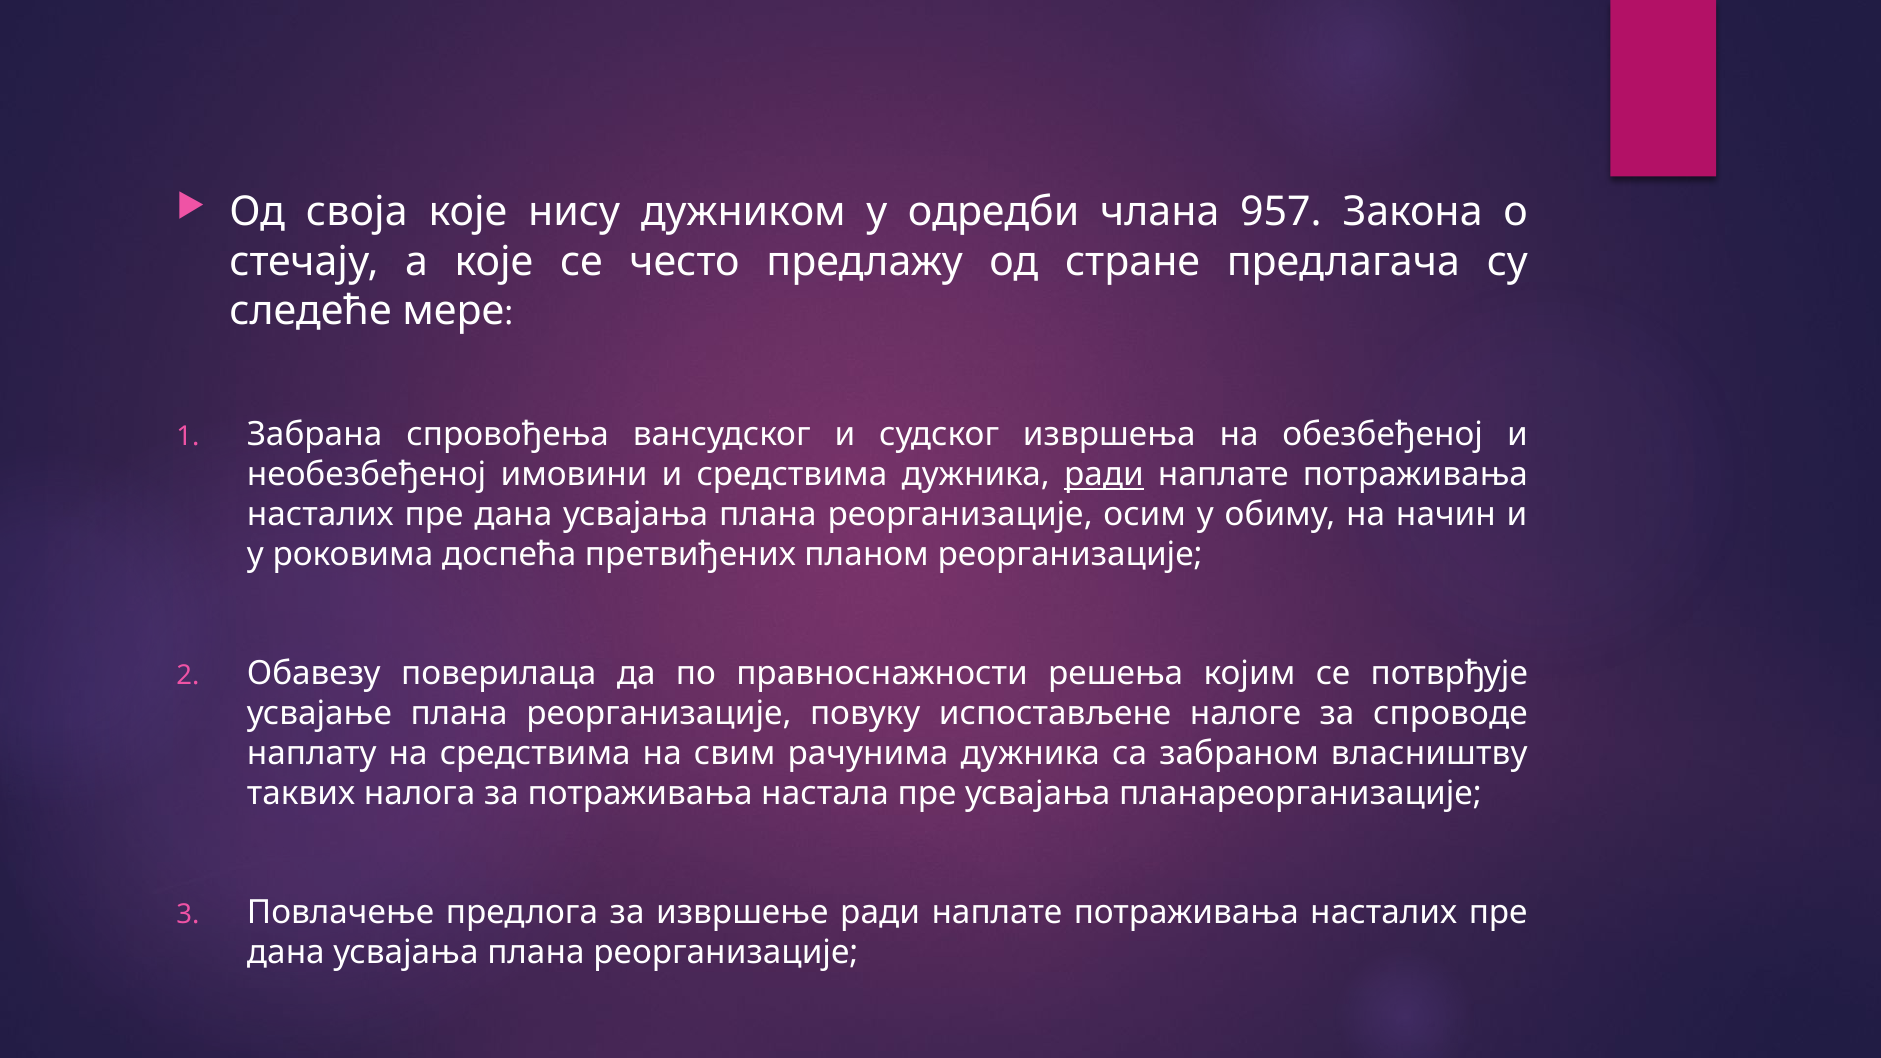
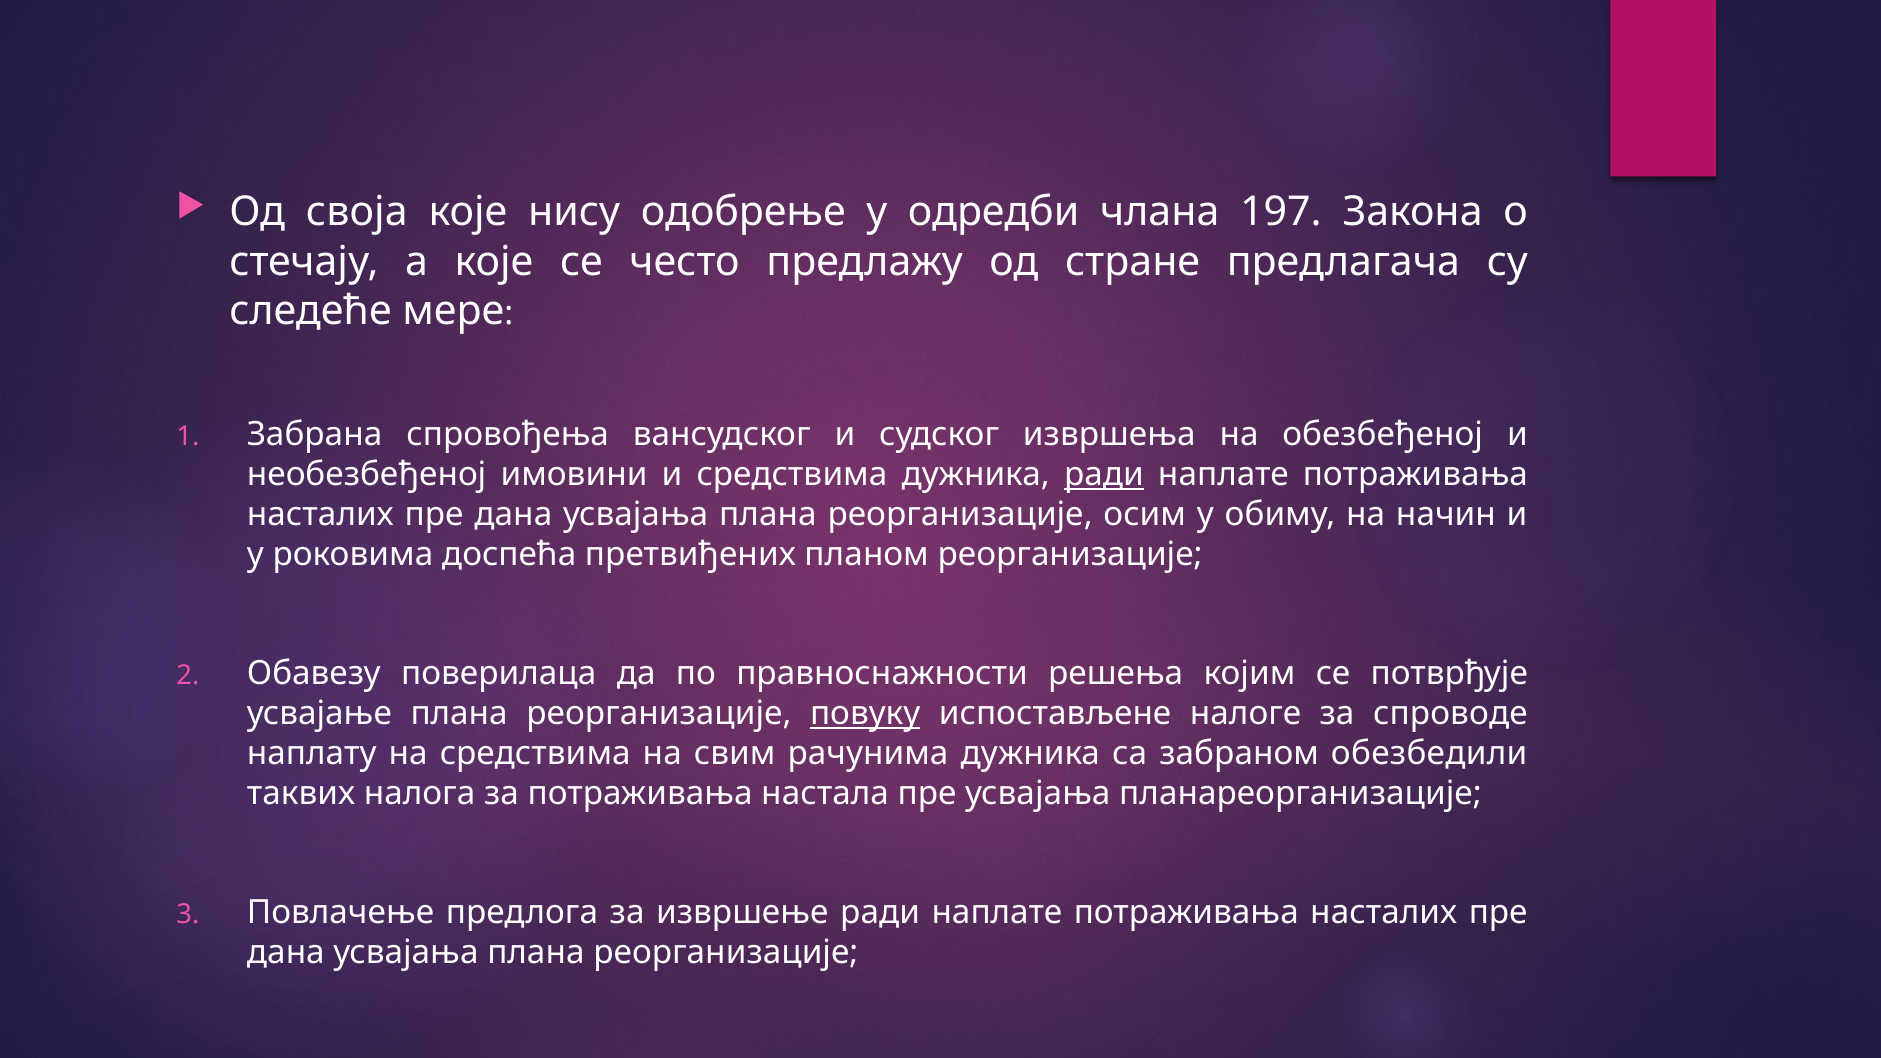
дужником: дужником -> одобрење
957: 957 -> 197
повуку underline: none -> present
власништву: власништву -> обезбедили
